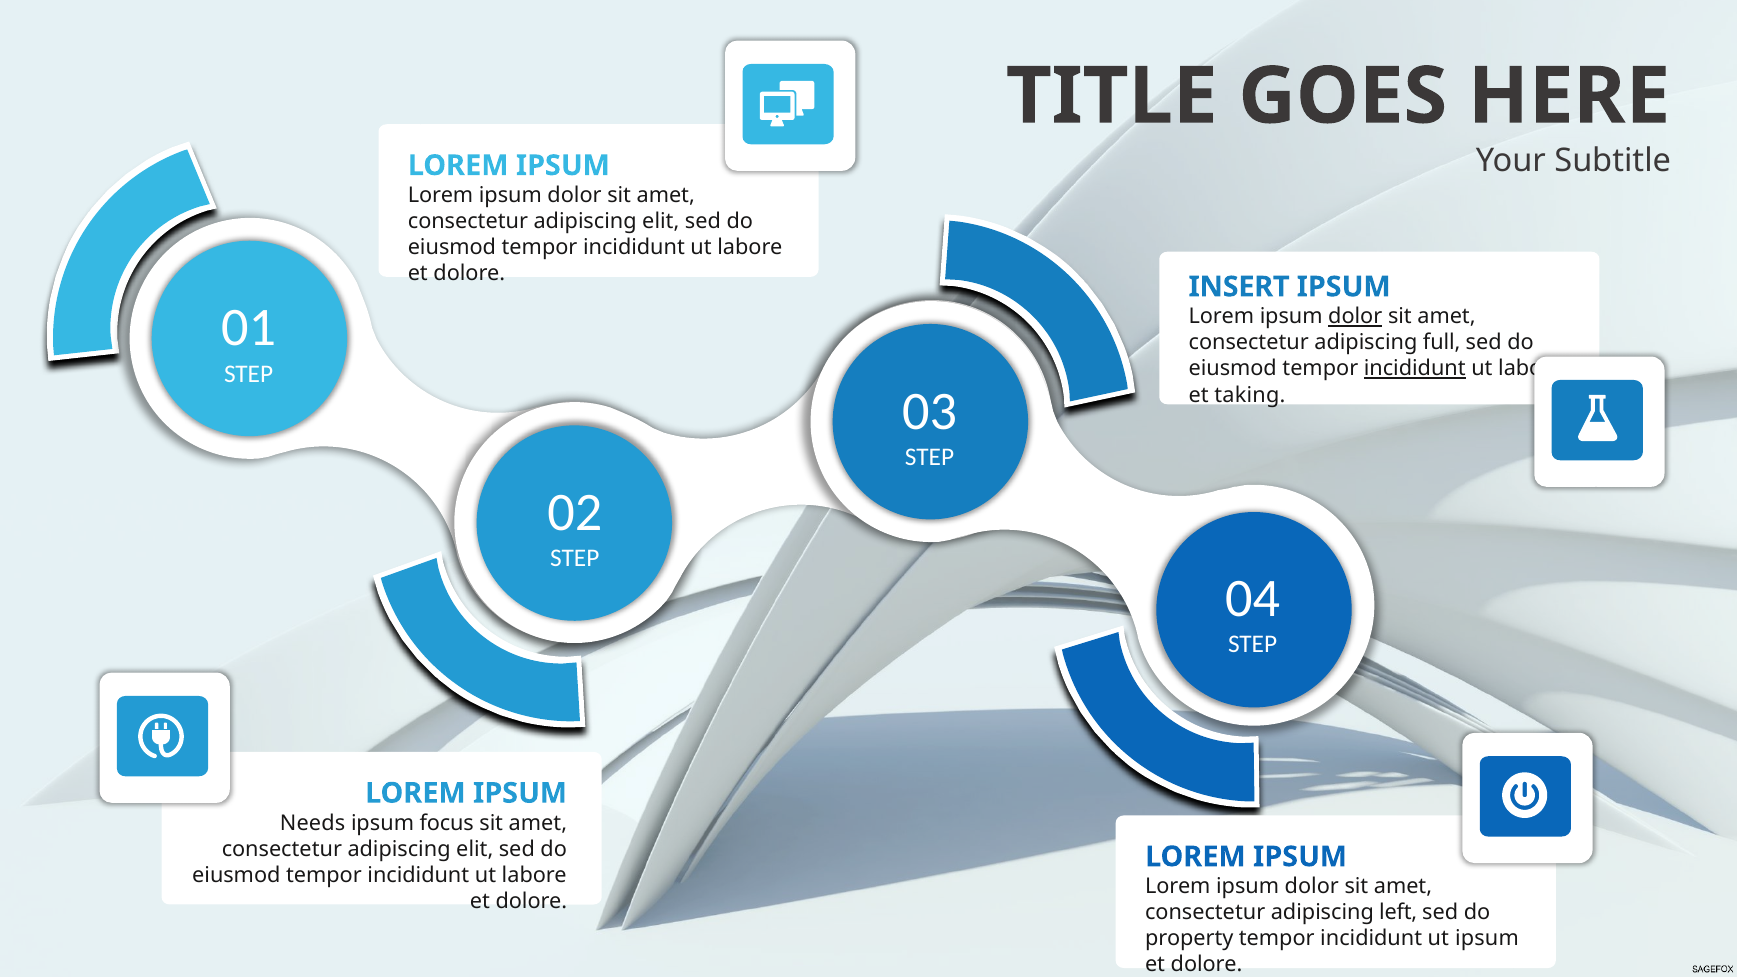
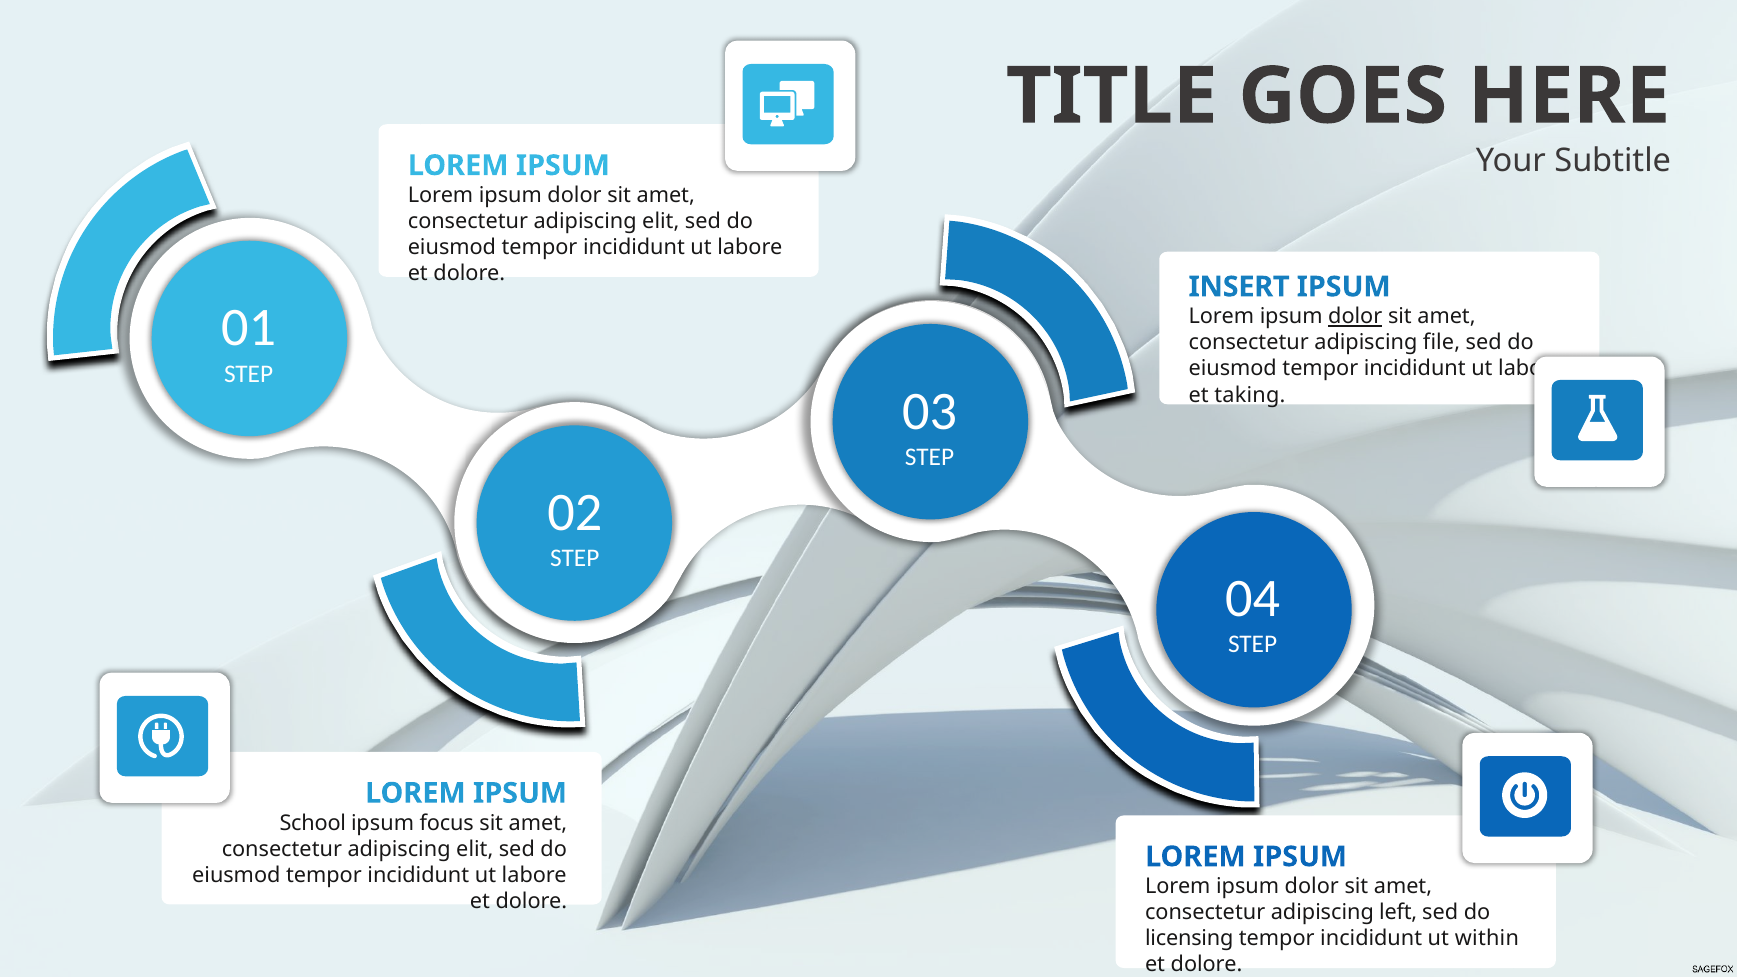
full: full -> file
incididunt at (1415, 369) underline: present -> none
Needs: Needs -> School
property: property -> licensing
ut ipsum: ipsum -> within
